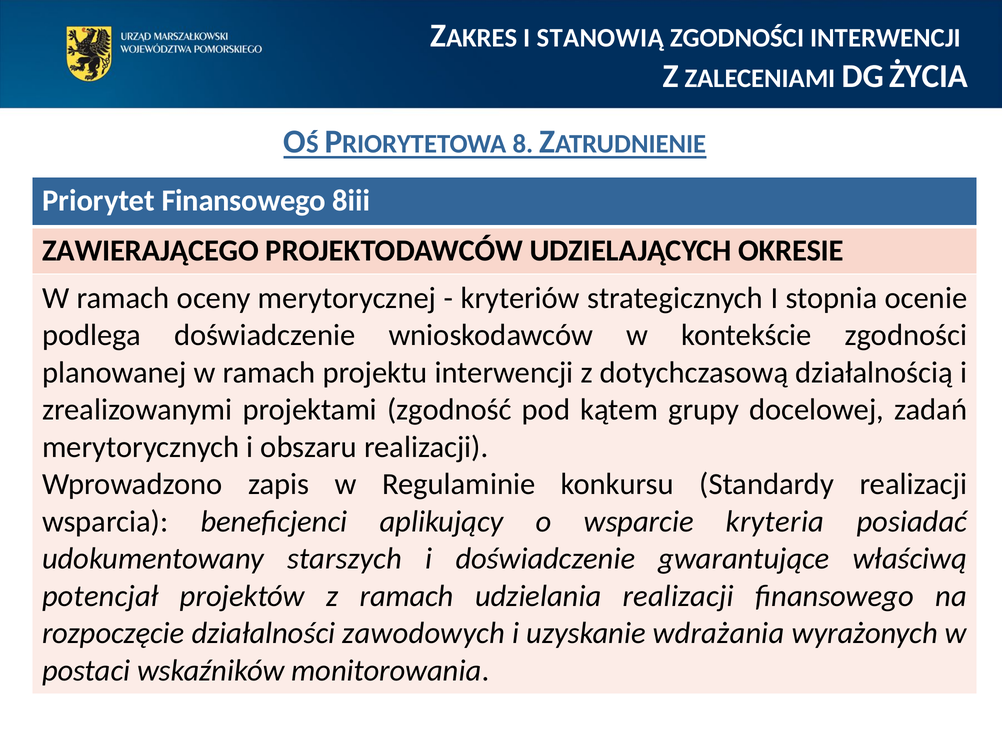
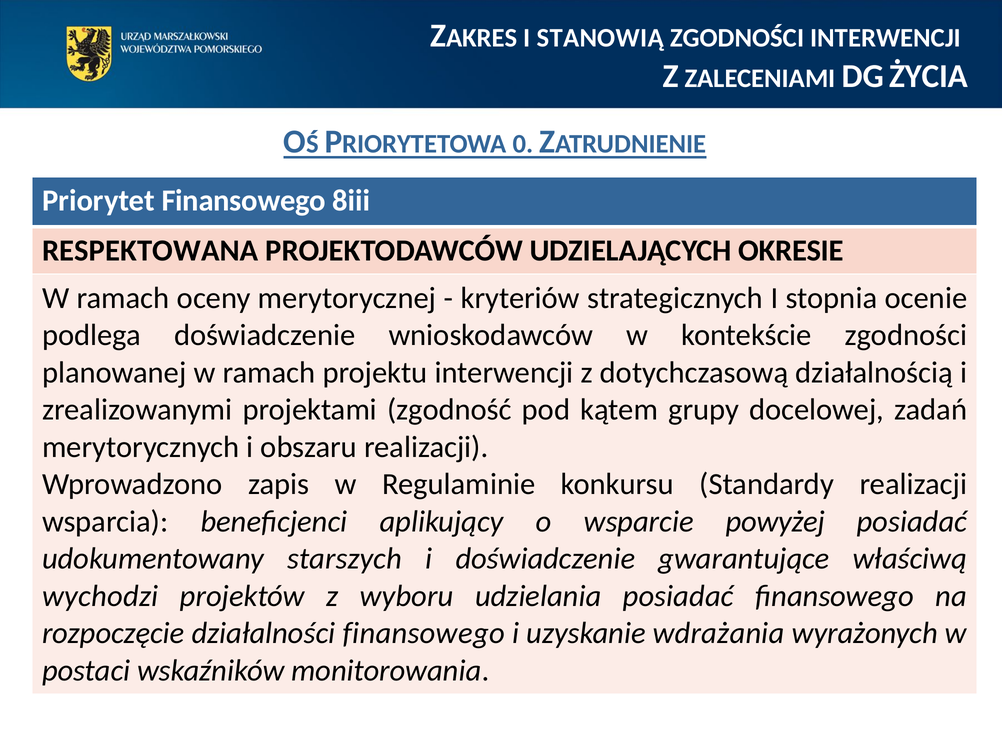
8: 8 -> 0
ZAWIERAJĄCEGO: ZAWIERAJĄCEGO -> RESPEKTOWANA
kryteria: kryteria -> powyżej
potencjał: potencjał -> wychodzi
ramach: ramach -> wyboru
udzielania realizacji: realizacji -> posiadać
działalności zawodowych: zawodowych -> finansowego
